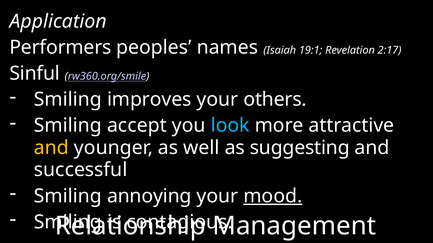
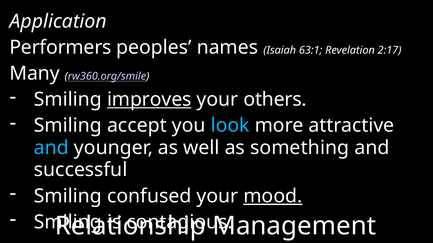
19:1: 19:1 -> 63:1
Sinful: Sinful -> Many
improves underline: none -> present
and at (51, 148) colour: yellow -> light blue
suggesting: suggesting -> something
annoying: annoying -> confused
